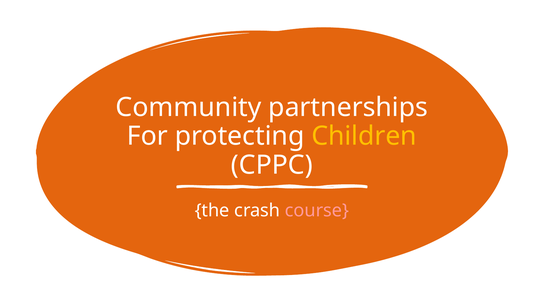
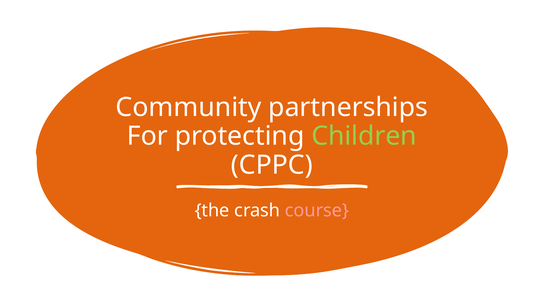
Children colour: yellow -> light green
